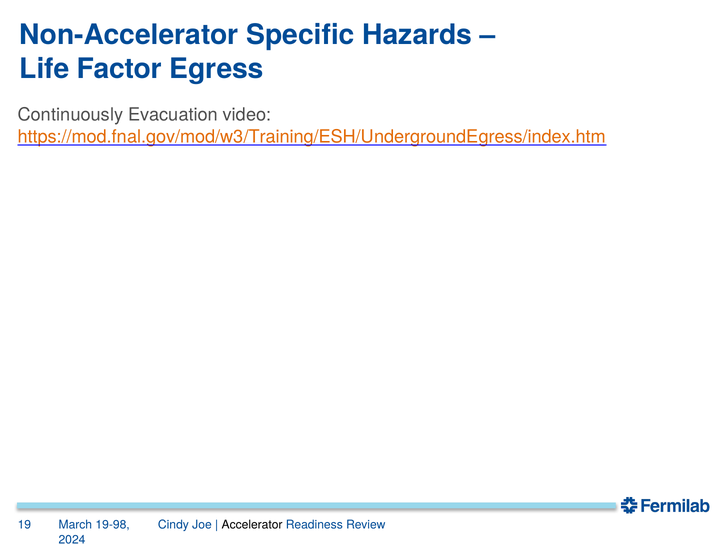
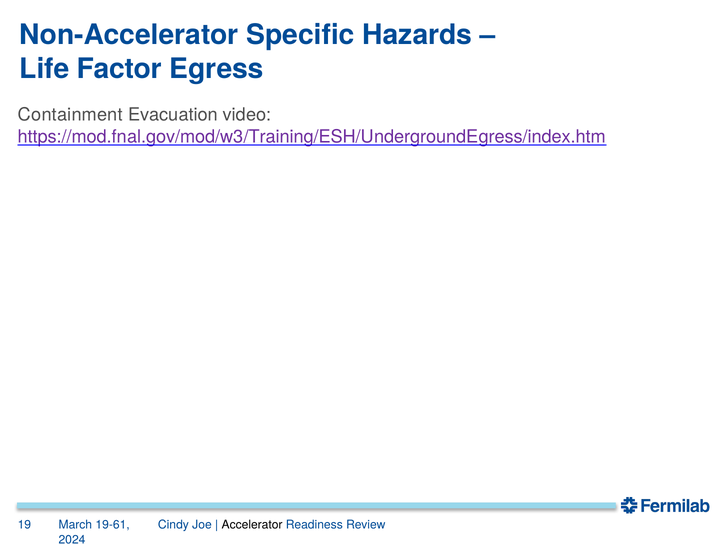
Continuously: Continuously -> Containment
https://mod.fnal.gov/mod/w3/Training/ESH/UndergroundEgress/index.htm colour: orange -> purple
19-98: 19-98 -> 19-61
